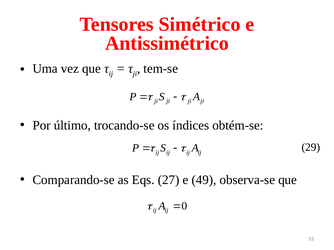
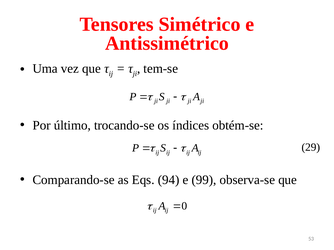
27: 27 -> 94
49: 49 -> 99
